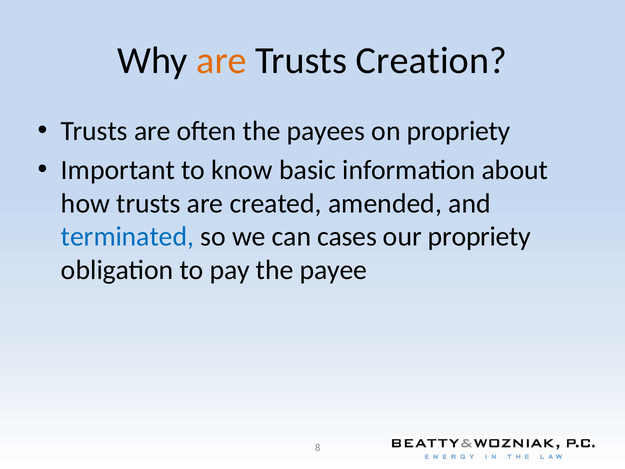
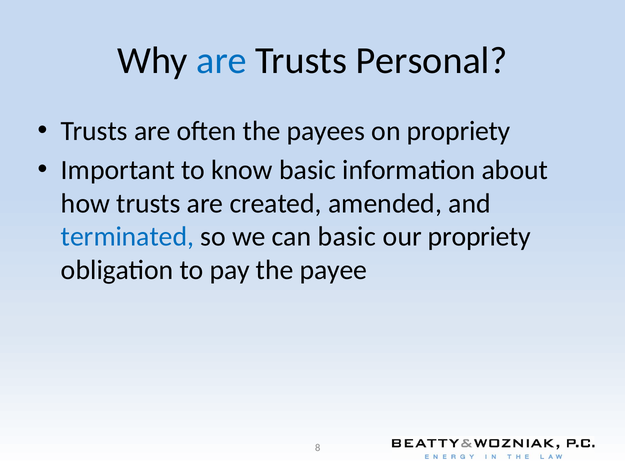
are at (221, 61) colour: orange -> blue
Creation: Creation -> Personal
can cases: cases -> basic
